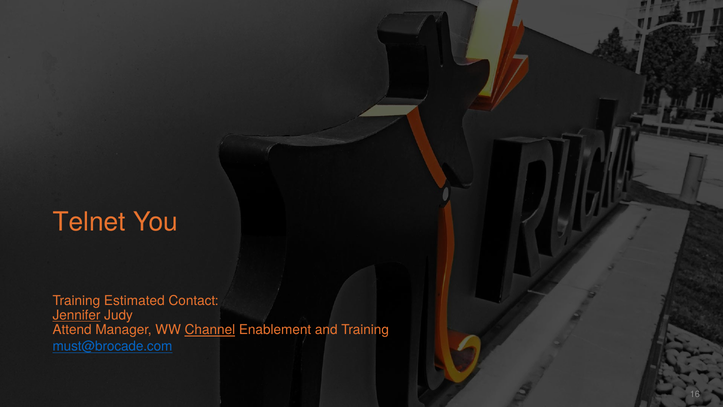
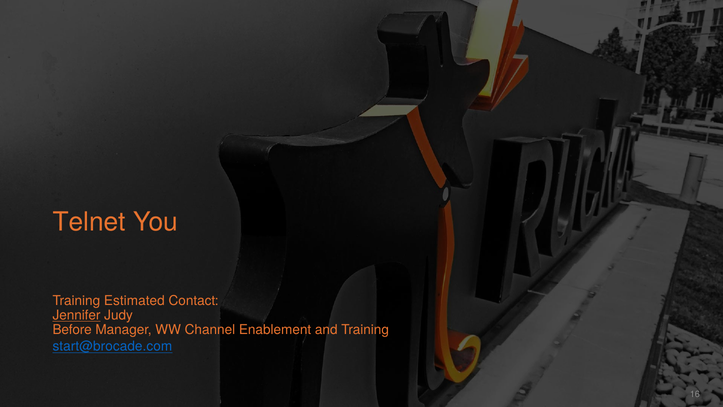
Attend: Attend -> Before
Channel underline: present -> none
must@brocade.com: must@brocade.com -> start@brocade.com
